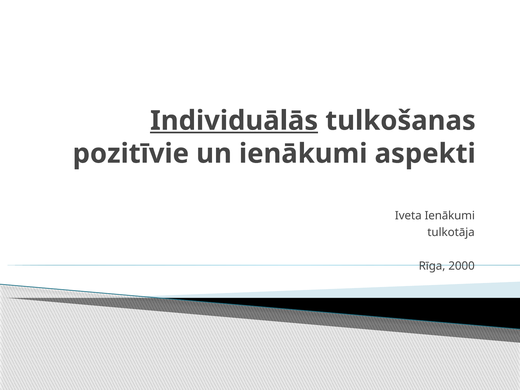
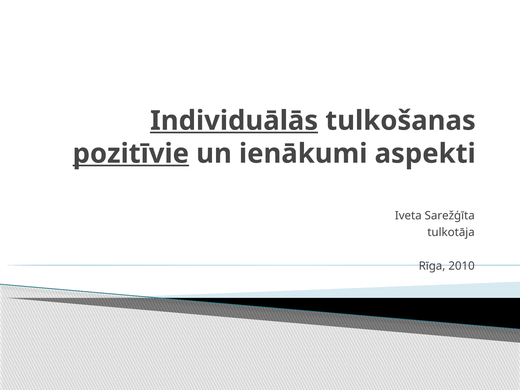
pozitīvie underline: none -> present
Iveta Ienākumi: Ienākumi -> Sarežģīta
2000: 2000 -> 2010
